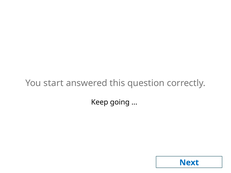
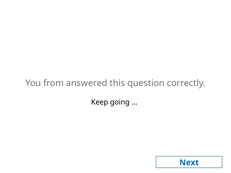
start: start -> from
